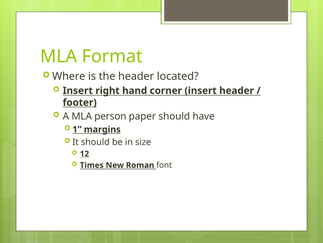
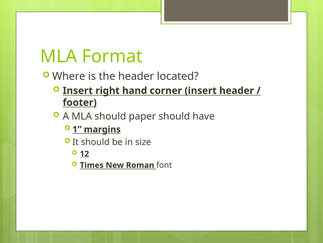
MLA person: person -> should
